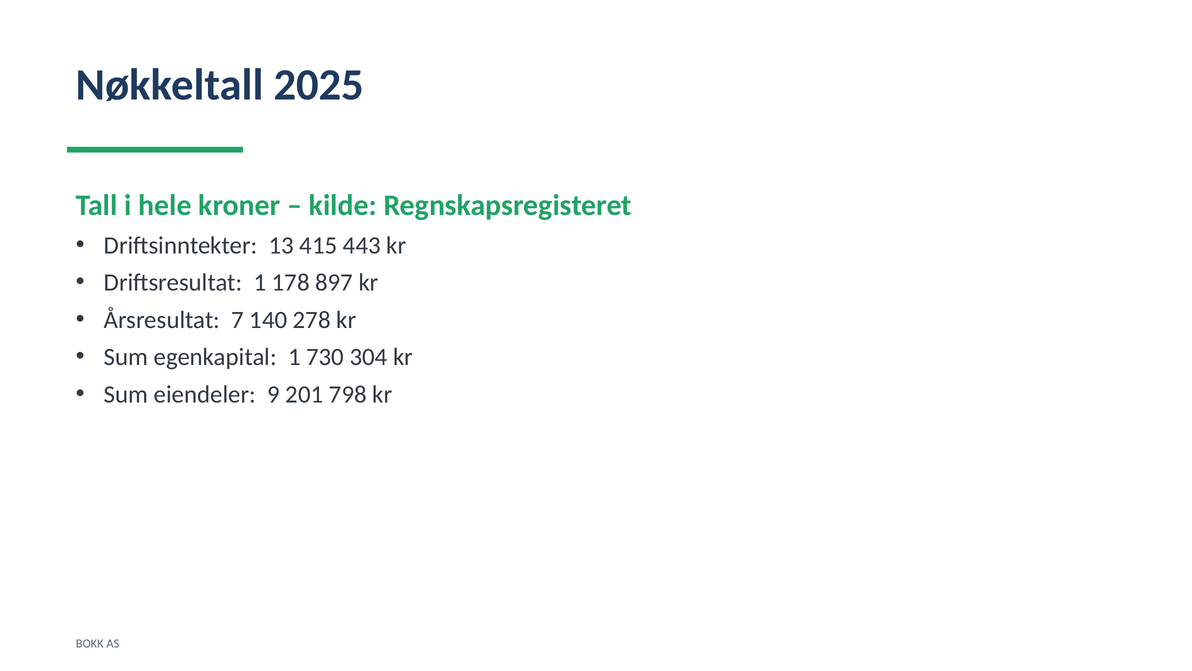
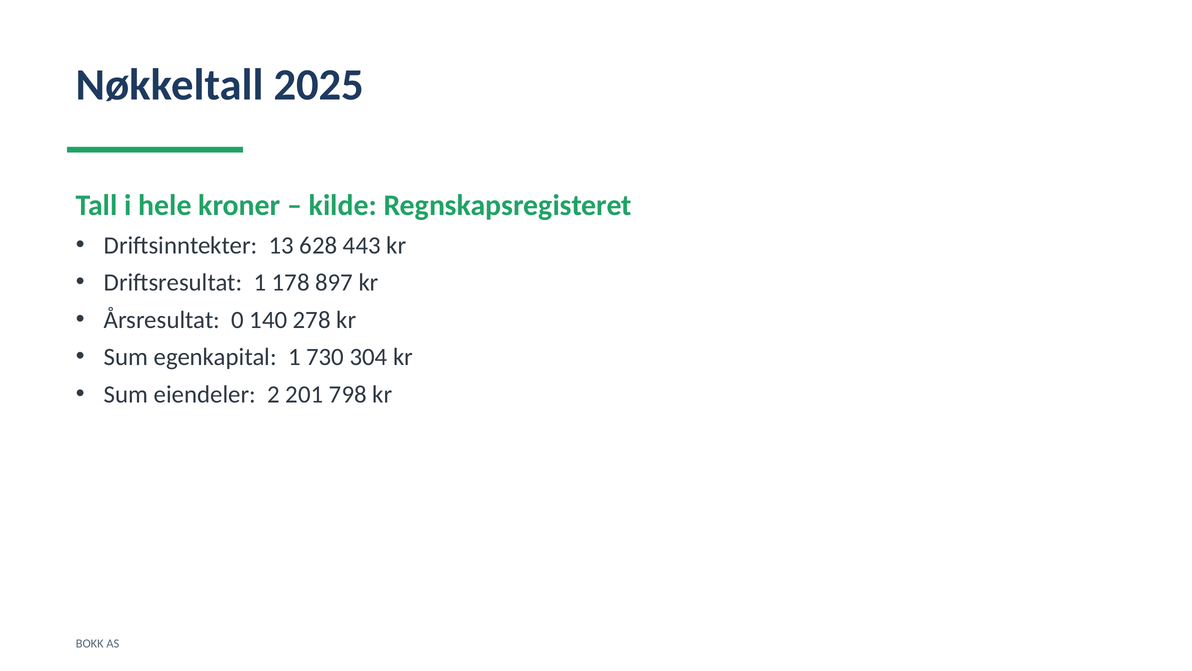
415: 415 -> 628
7: 7 -> 0
9: 9 -> 2
